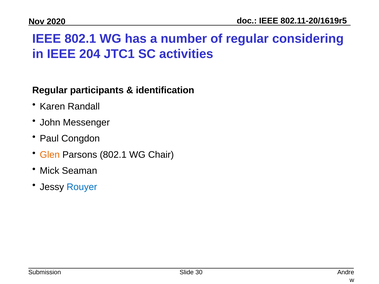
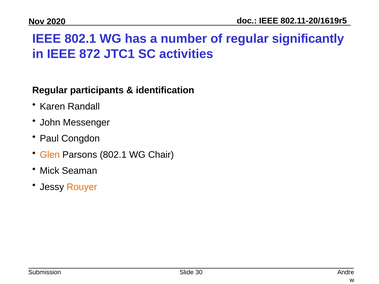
considering: considering -> significantly
204: 204 -> 872
Rouyer colour: blue -> orange
